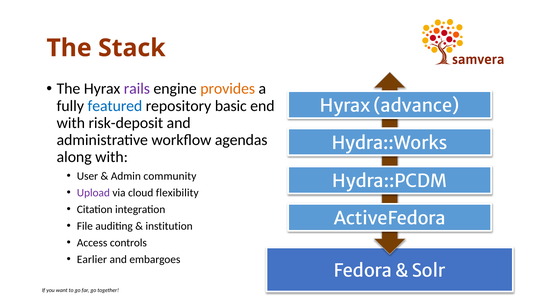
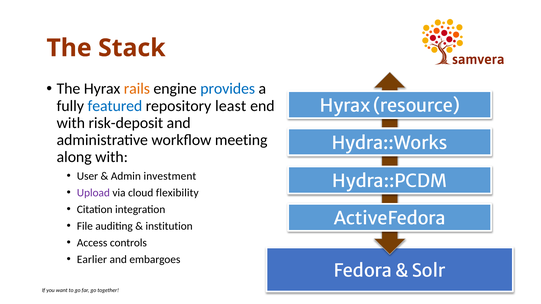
rails colour: purple -> orange
provides colour: orange -> blue
basic: basic -> least
advance: advance -> resource
agendas: agendas -> meeting
community: community -> investment
